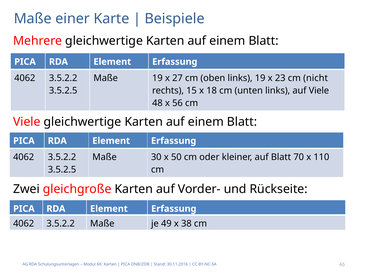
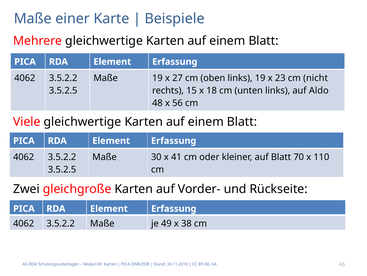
auf Viele: Viele -> Aldo
50: 50 -> 41
